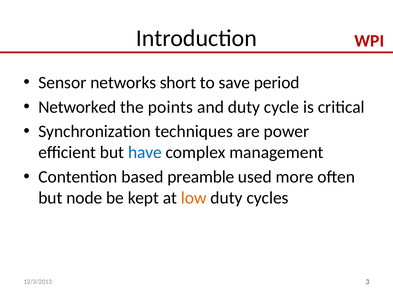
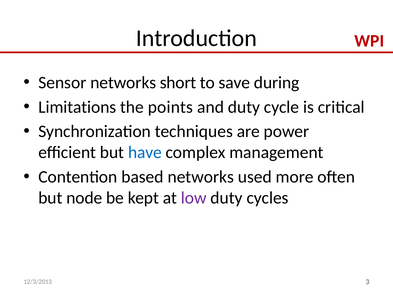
period: period -> during
Networked: Networked -> Limitations
based preamble: preamble -> networks
low colour: orange -> purple
